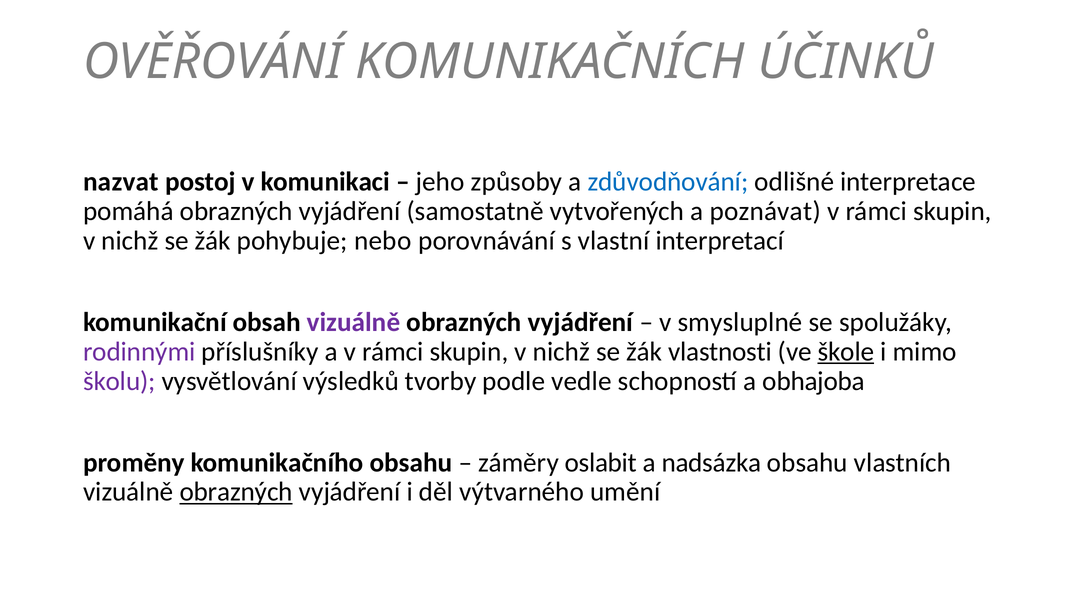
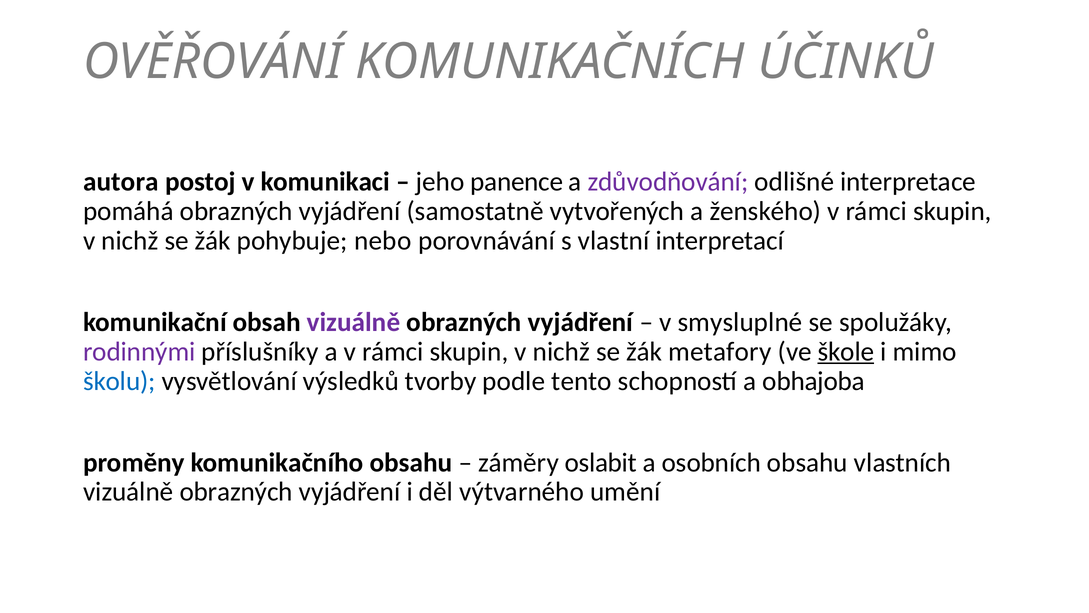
nazvat: nazvat -> autora
způsoby: způsoby -> panence
zdůvodňování colour: blue -> purple
poznávat: poznávat -> ženského
vlastnosti: vlastnosti -> metafory
školu colour: purple -> blue
vedle: vedle -> tento
nadsázka: nadsázka -> osobních
obrazných at (236, 492) underline: present -> none
